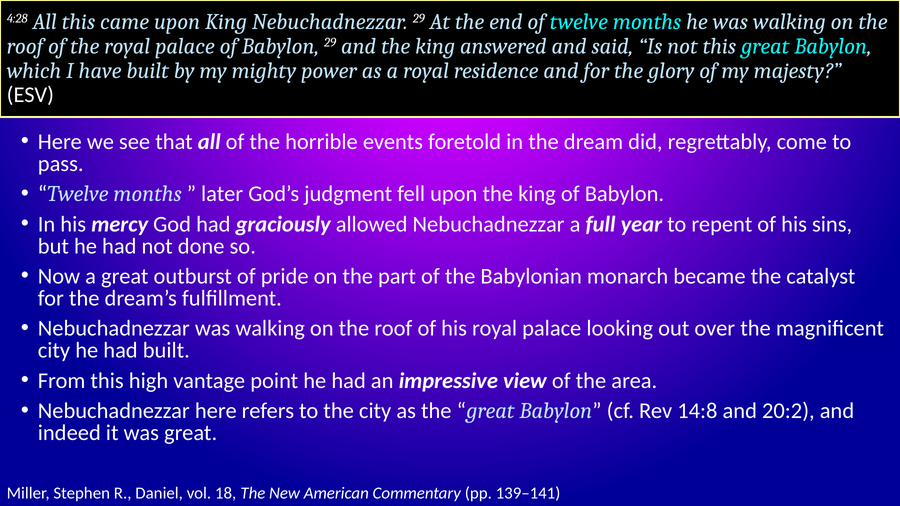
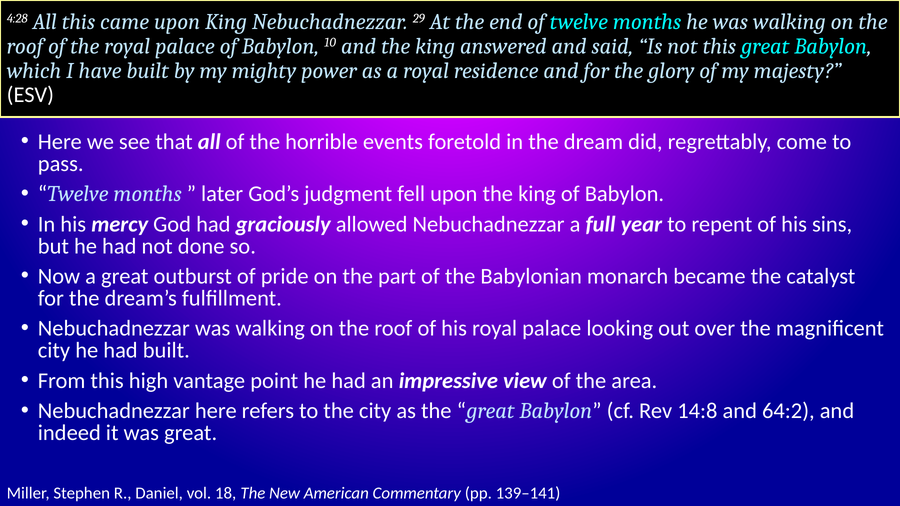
Babylon 29: 29 -> 10
20:2: 20:2 -> 64:2
